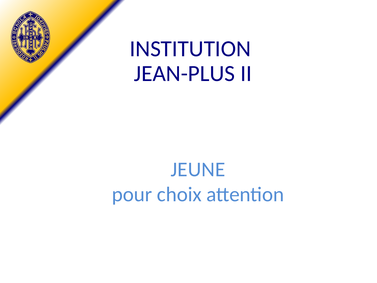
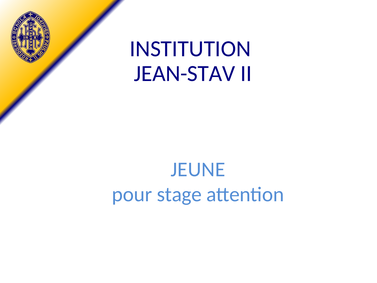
JEAN-PLUS: JEAN-PLUS -> JEAN-STAV
choix: choix -> stage
